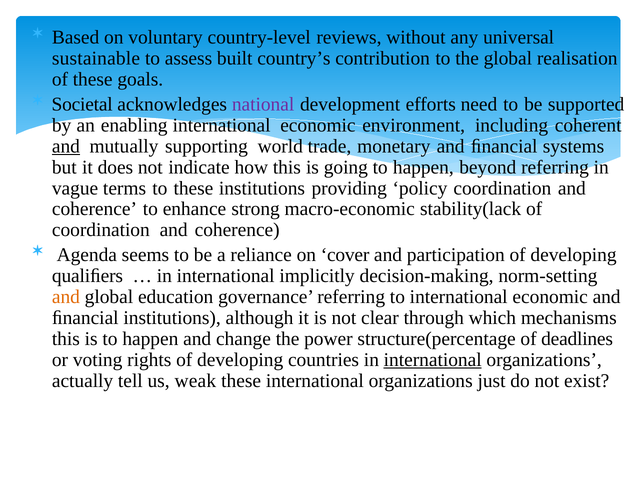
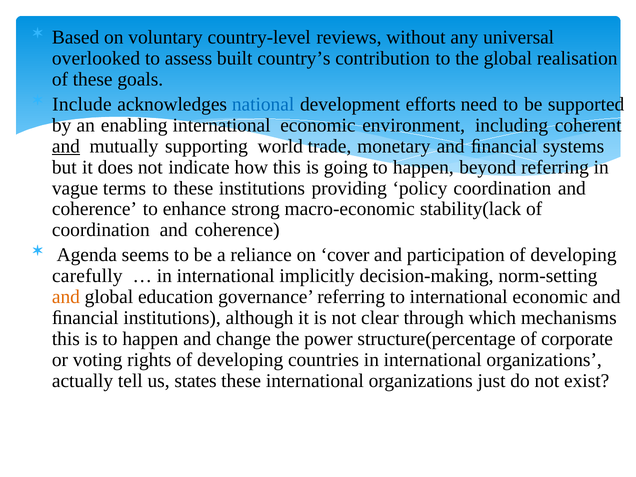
sustainable: sustainable -> overlooked
Societal: Societal -> Include
national colour: purple -> blue
qualiﬁers: qualiﬁers -> carefully
deadlines: deadlines -> corporate
international at (433, 360) underline: present -> none
weak: weak -> states
